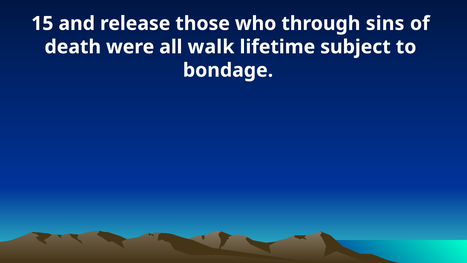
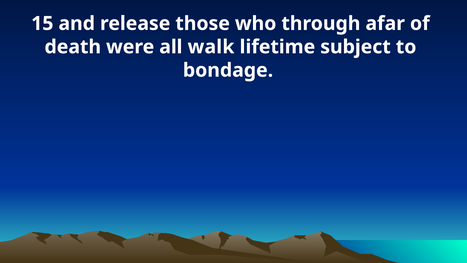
sins: sins -> afar
